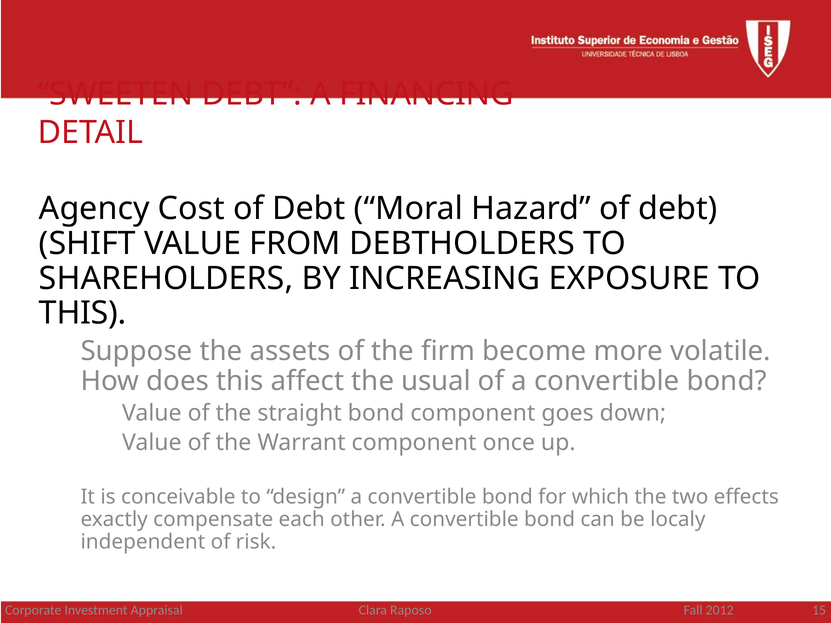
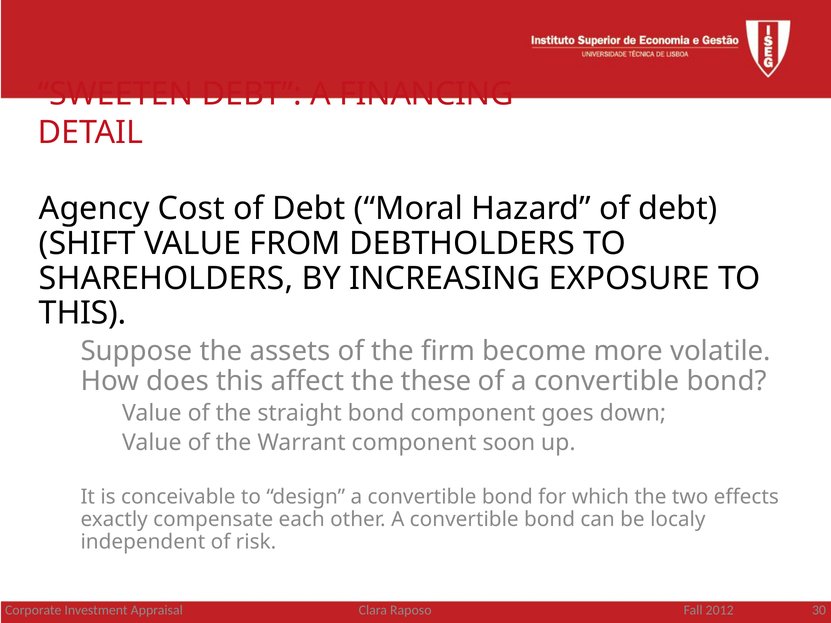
usual: usual -> these
once: once -> soon
15: 15 -> 30
